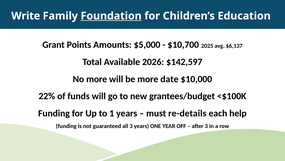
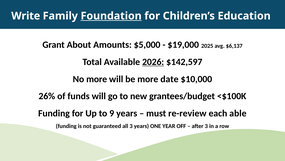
Points: Points -> About
$10,700: $10,700 -> $19,000
2026 underline: none -> present
22%: 22% -> 26%
1: 1 -> 9
re-details: re-details -> re-review
help: help -> able
